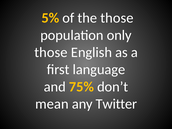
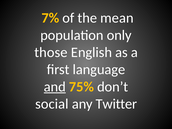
5%: 5% -> 7%
the those: those -> mean
and underline: none -> present
mean: mean -> social
